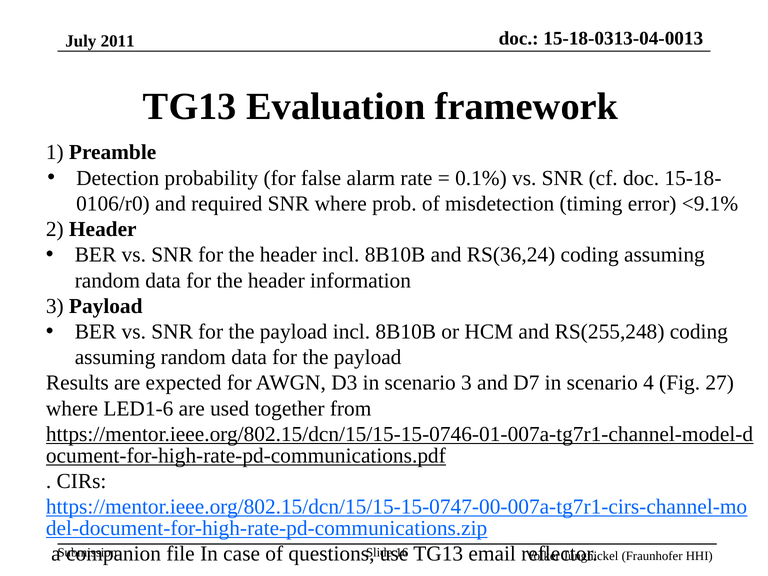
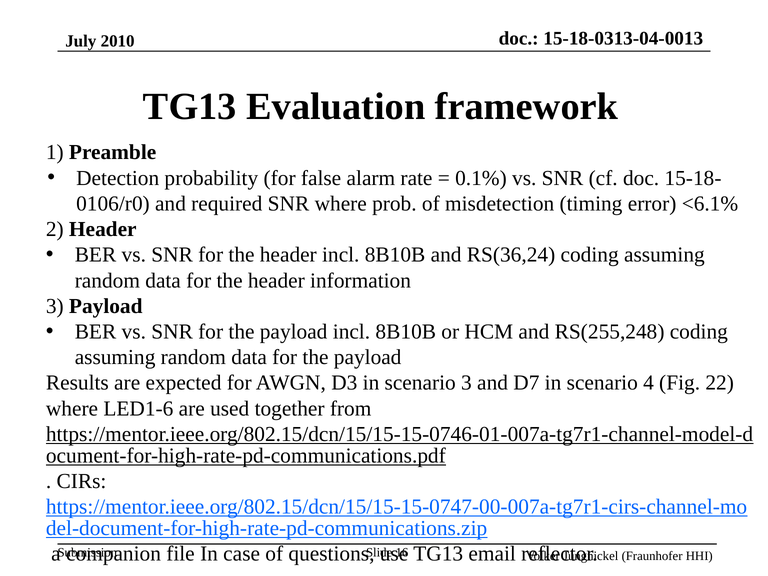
2011: 2011 -> 2010
<9.1%: <9.1% -> <6.1%
27: 27 -> 22
